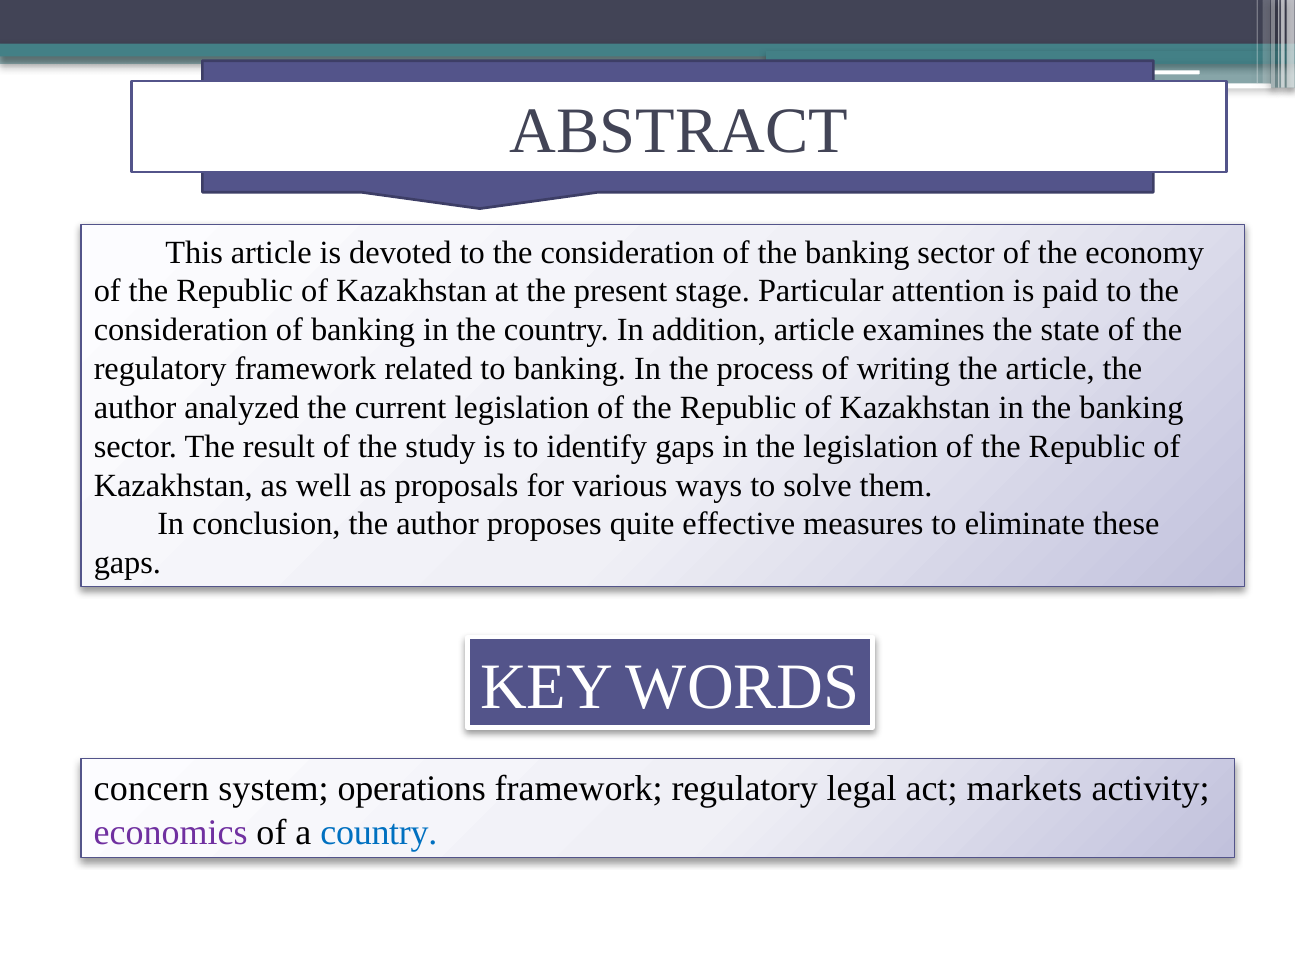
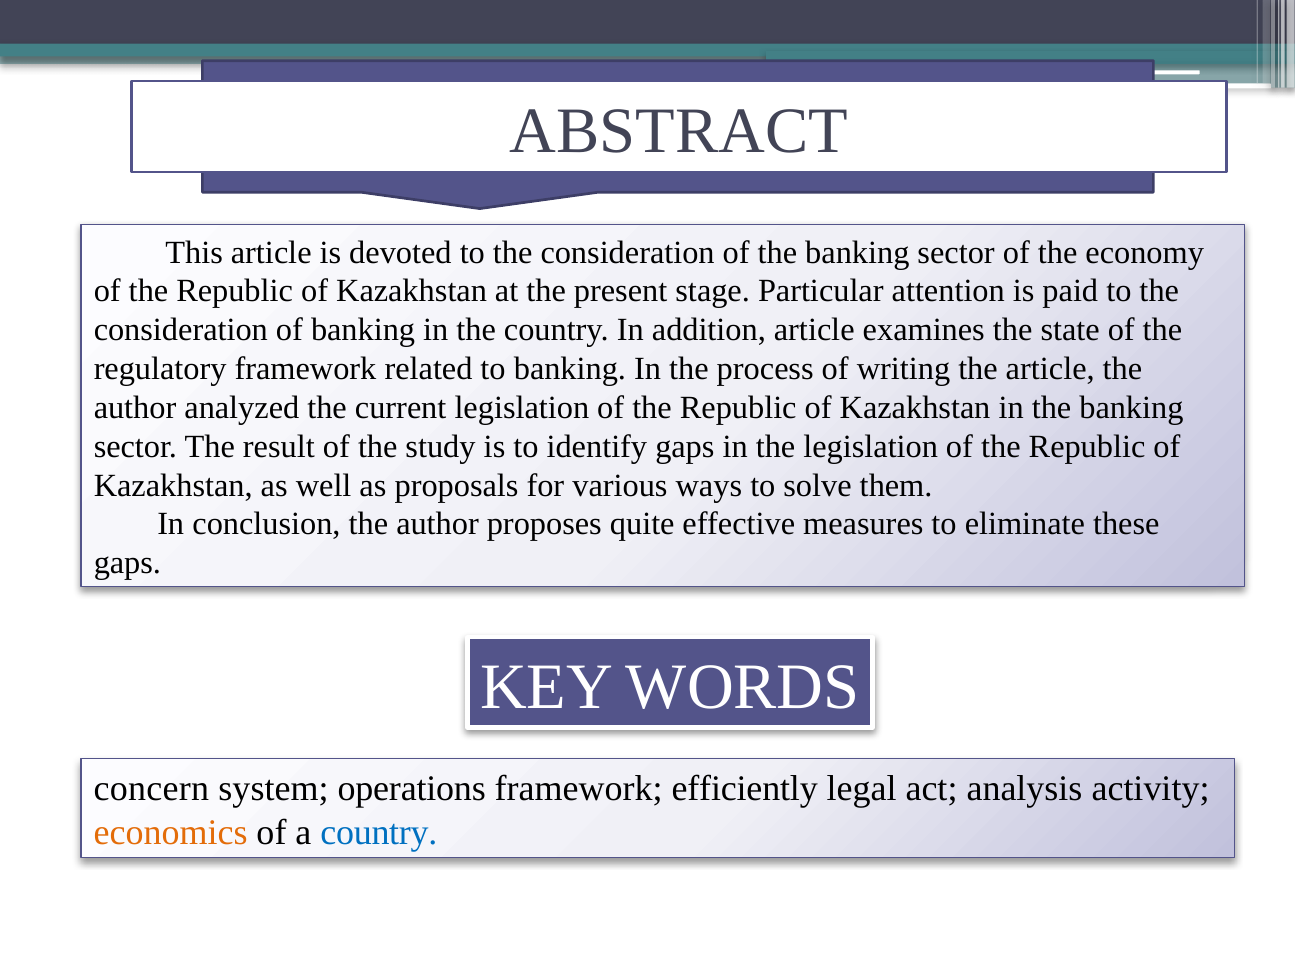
framework regulatory: regulatory -> efficiently
markets: markets -> analysis
economics colour: purple -> orange
